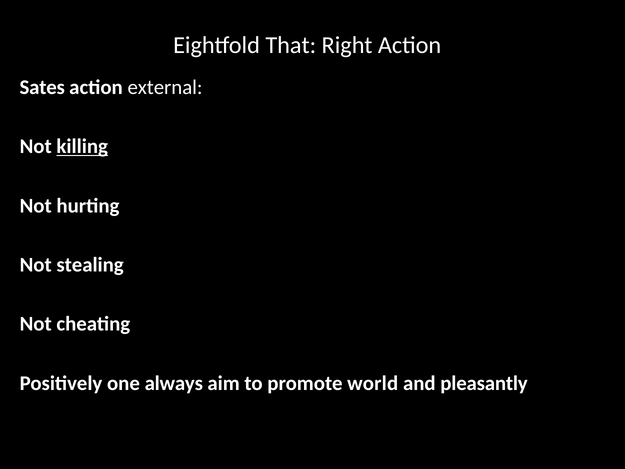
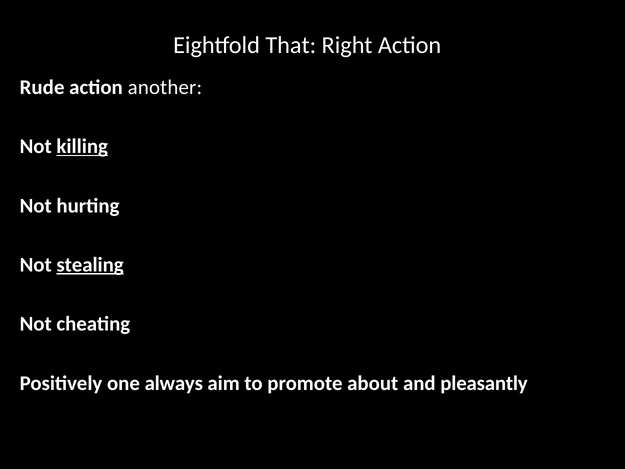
Sates: Sates -> Rude
external: external -> another
stealing underline: none -> present
world: world -> about
